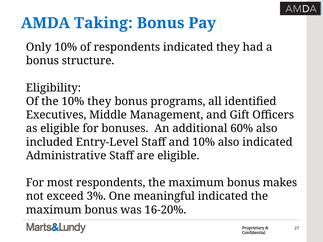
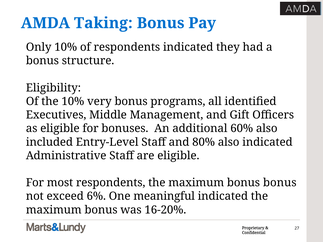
10% they: they -> very
and 10%: 10% -> 80%
bonus makes: makes -> bonus
3%: 3% -> 6%
